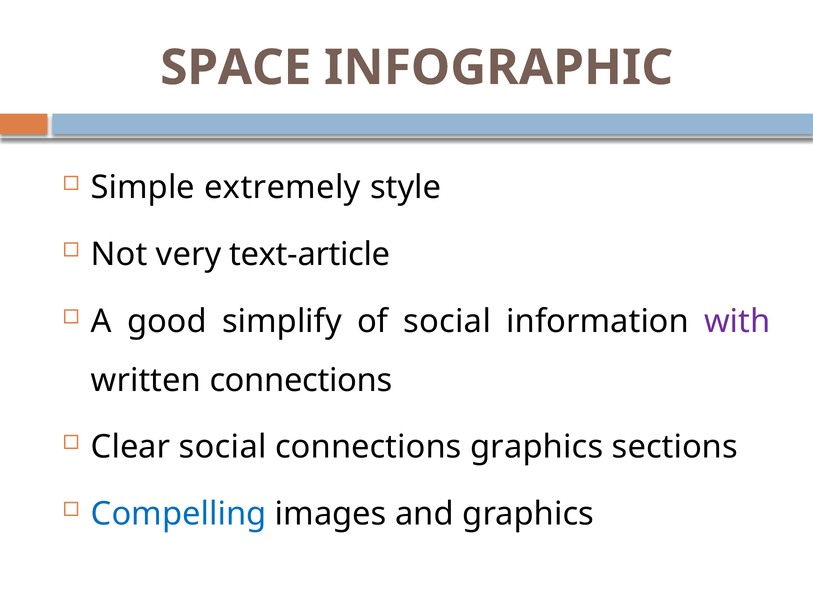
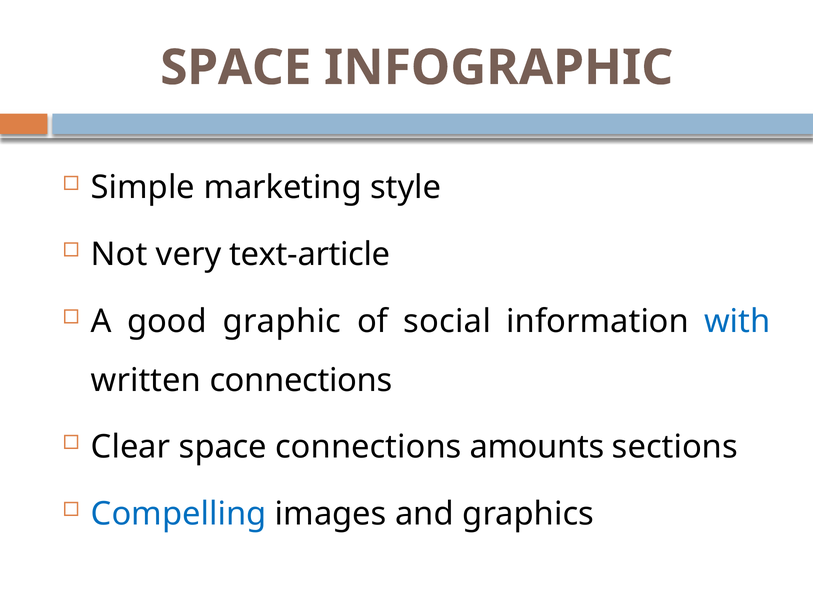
extremely: extremely -> marketing
simplify: simplify -> graphic
with colour: purple -> blue
Clear social: social -> space
connections graphics: graphics -> amounts
